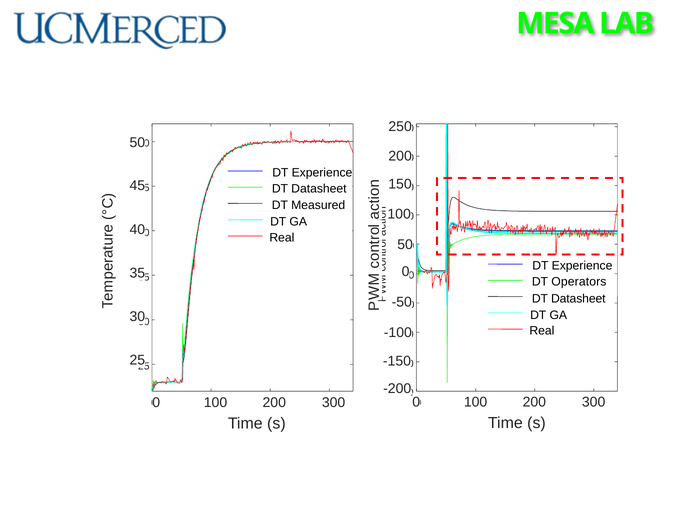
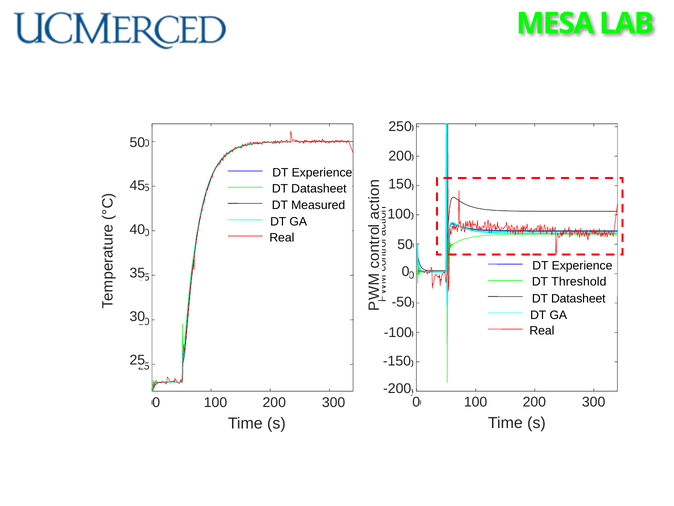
Operators: Operators -> Threshold
